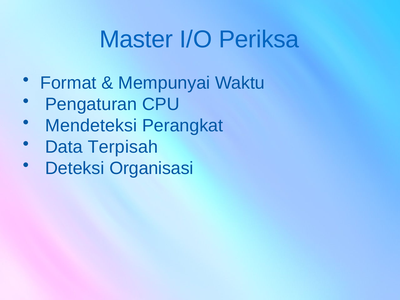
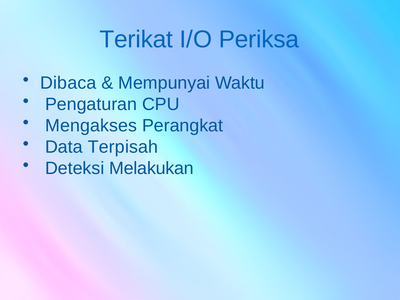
Master: Master -> Terikat
Format: Format -> Dibaca
Mendeteksi: Mendeteksi -> Mengakses
Organisasi: Organisasi -> Melakukan
